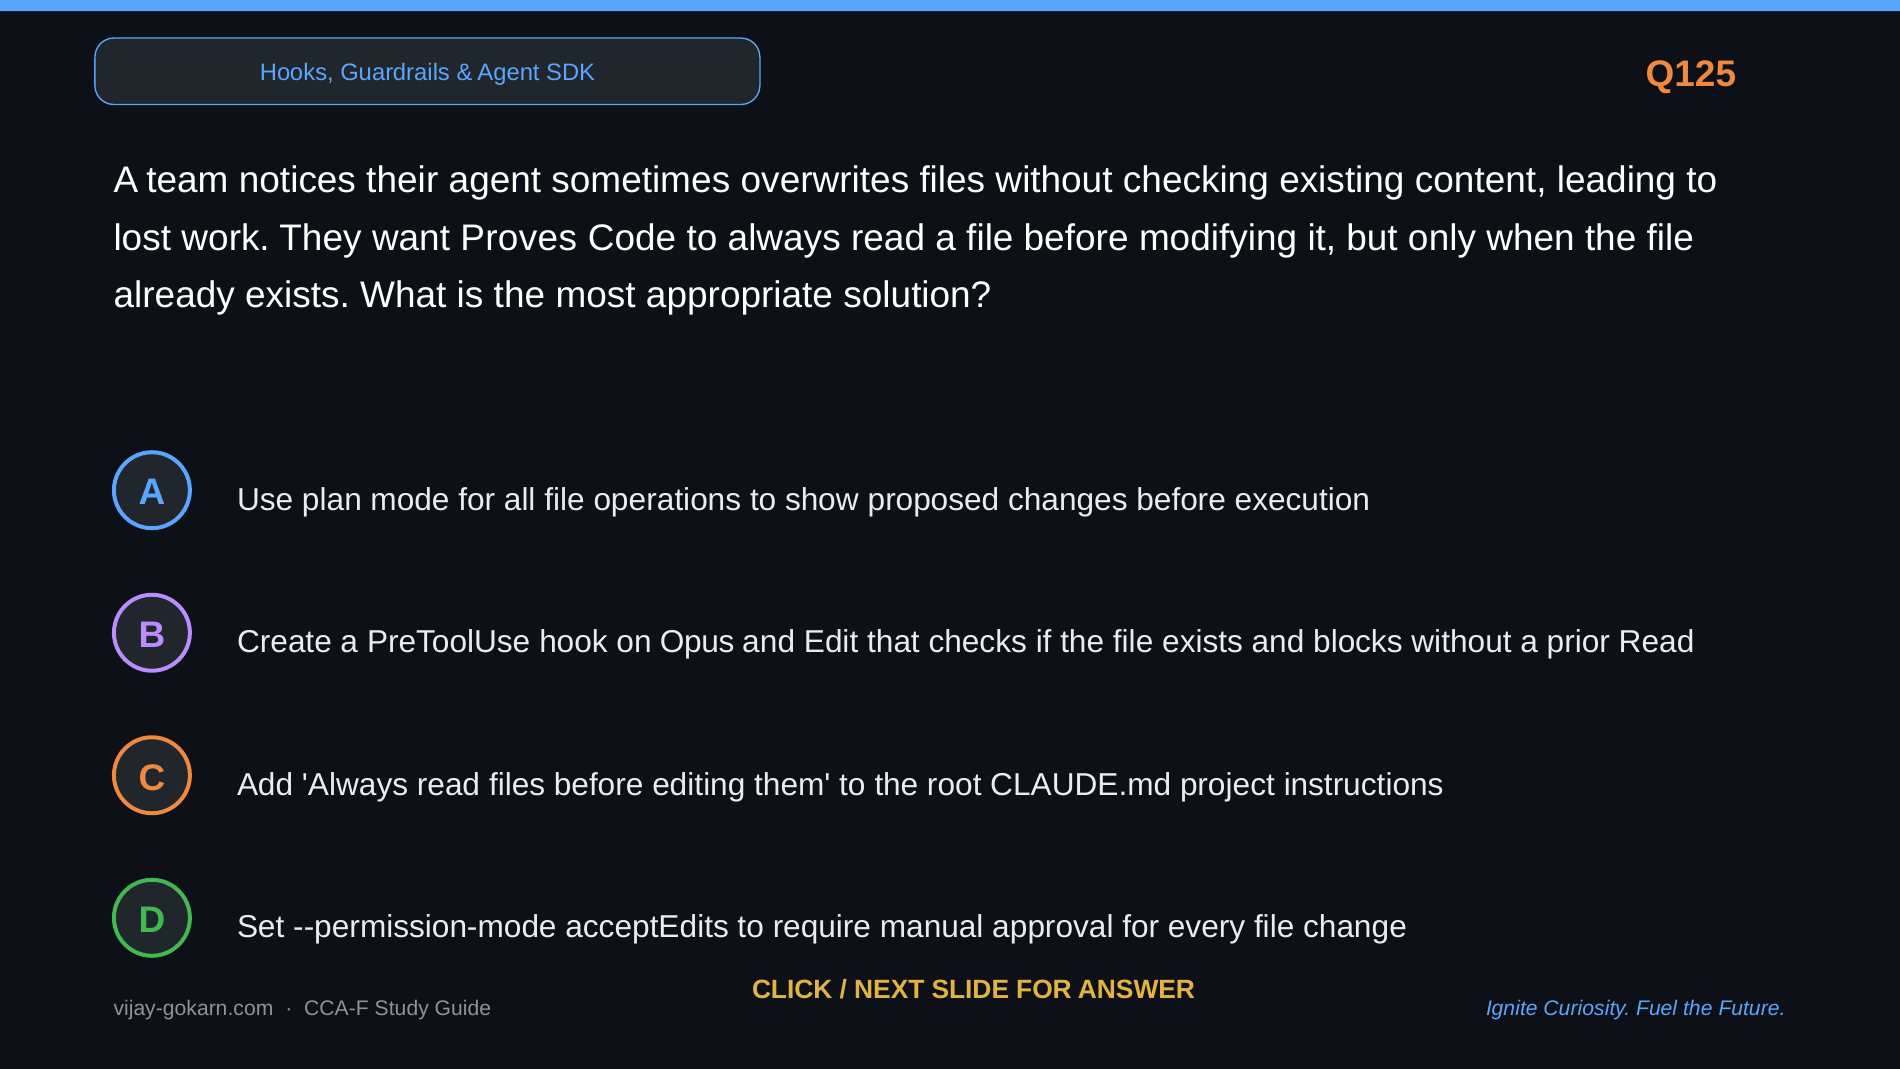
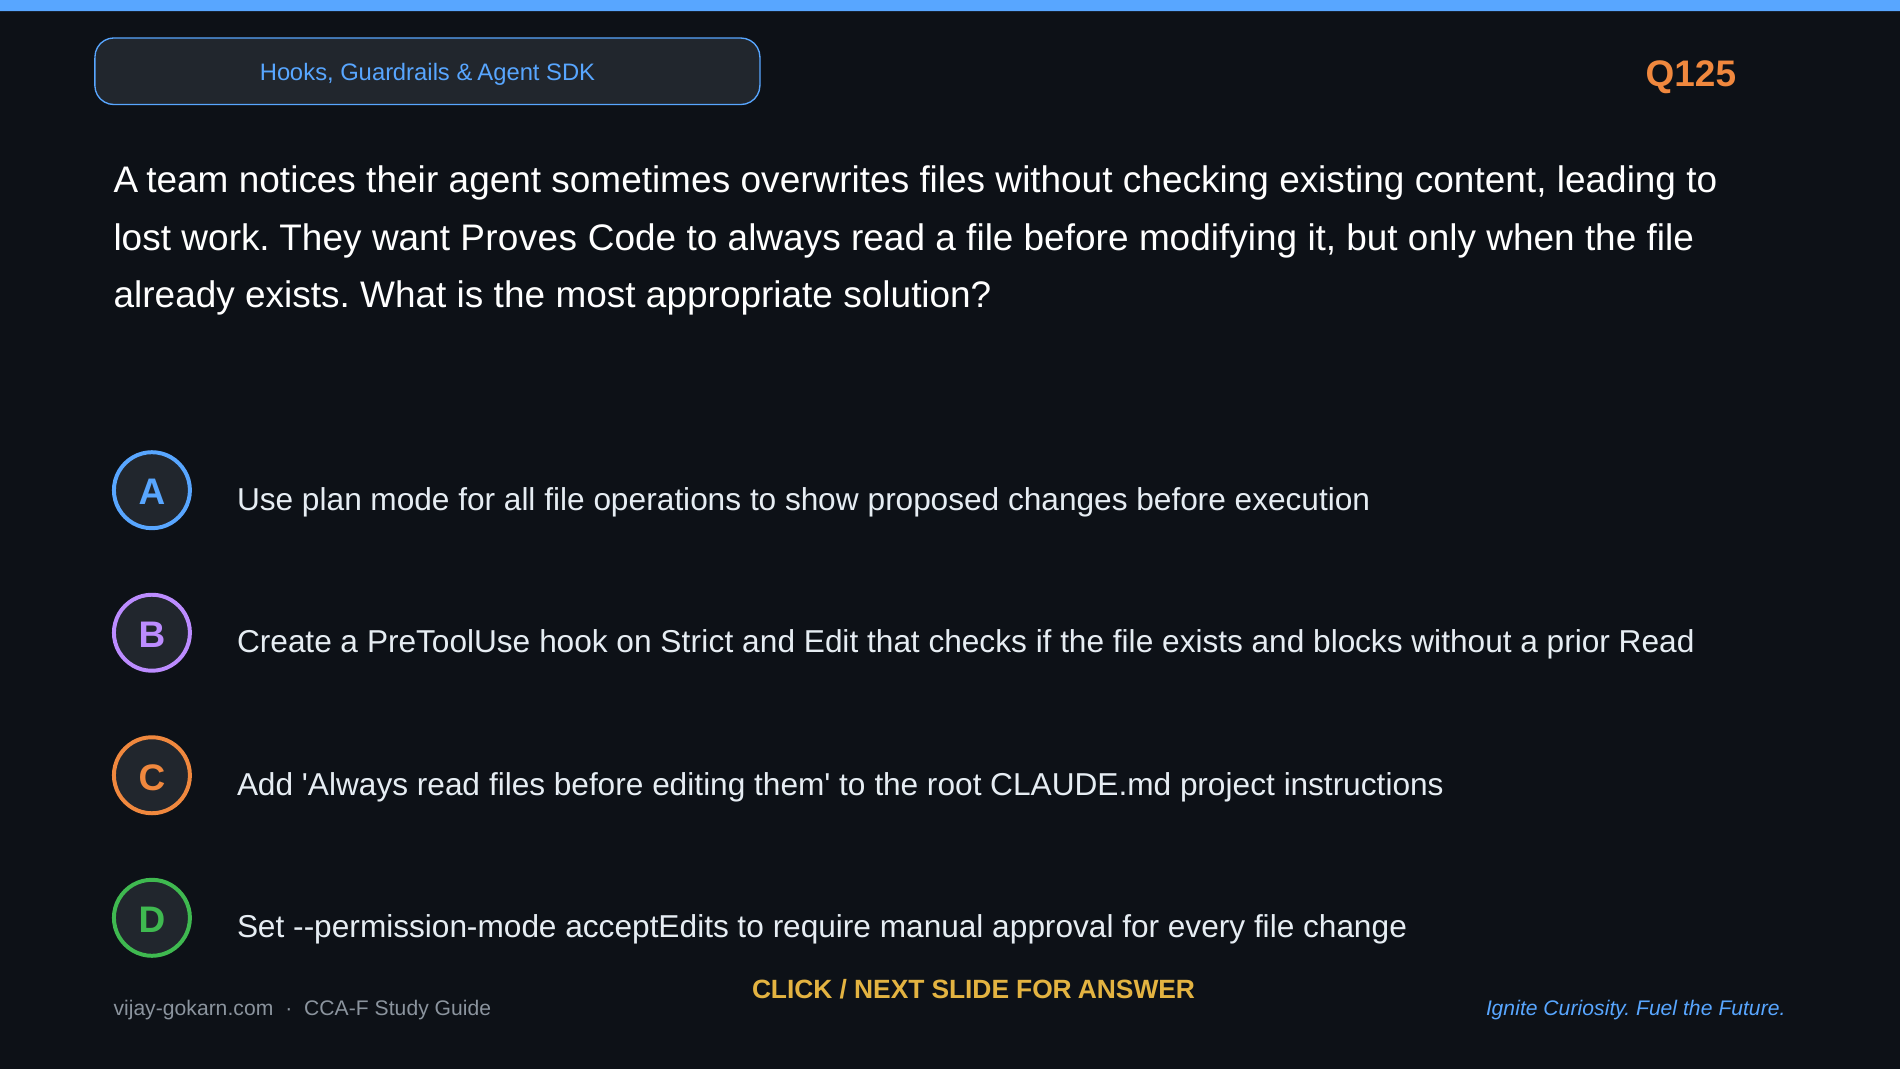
Opus: Opus -> Strict
